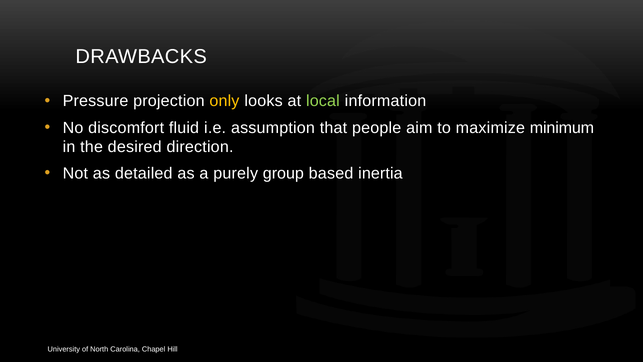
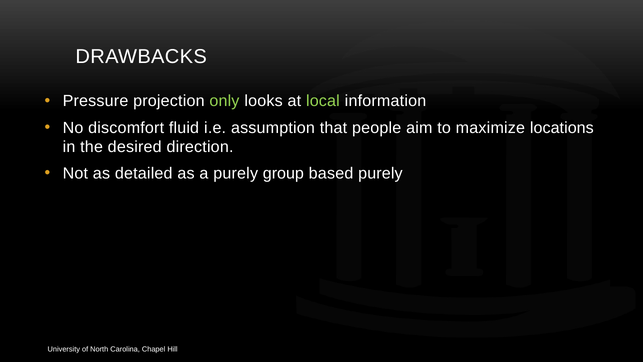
only colour: yellow -> light green
minimum: minimum -> locations
based inertia: inertia -> purely
